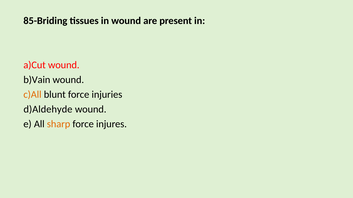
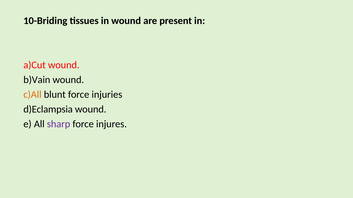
85-Briding: 85-Briding -> 10-Briding
d)Aldehyde: d)Aldehyde -> d)Eclampsia
sharp colour: orange -> purple
